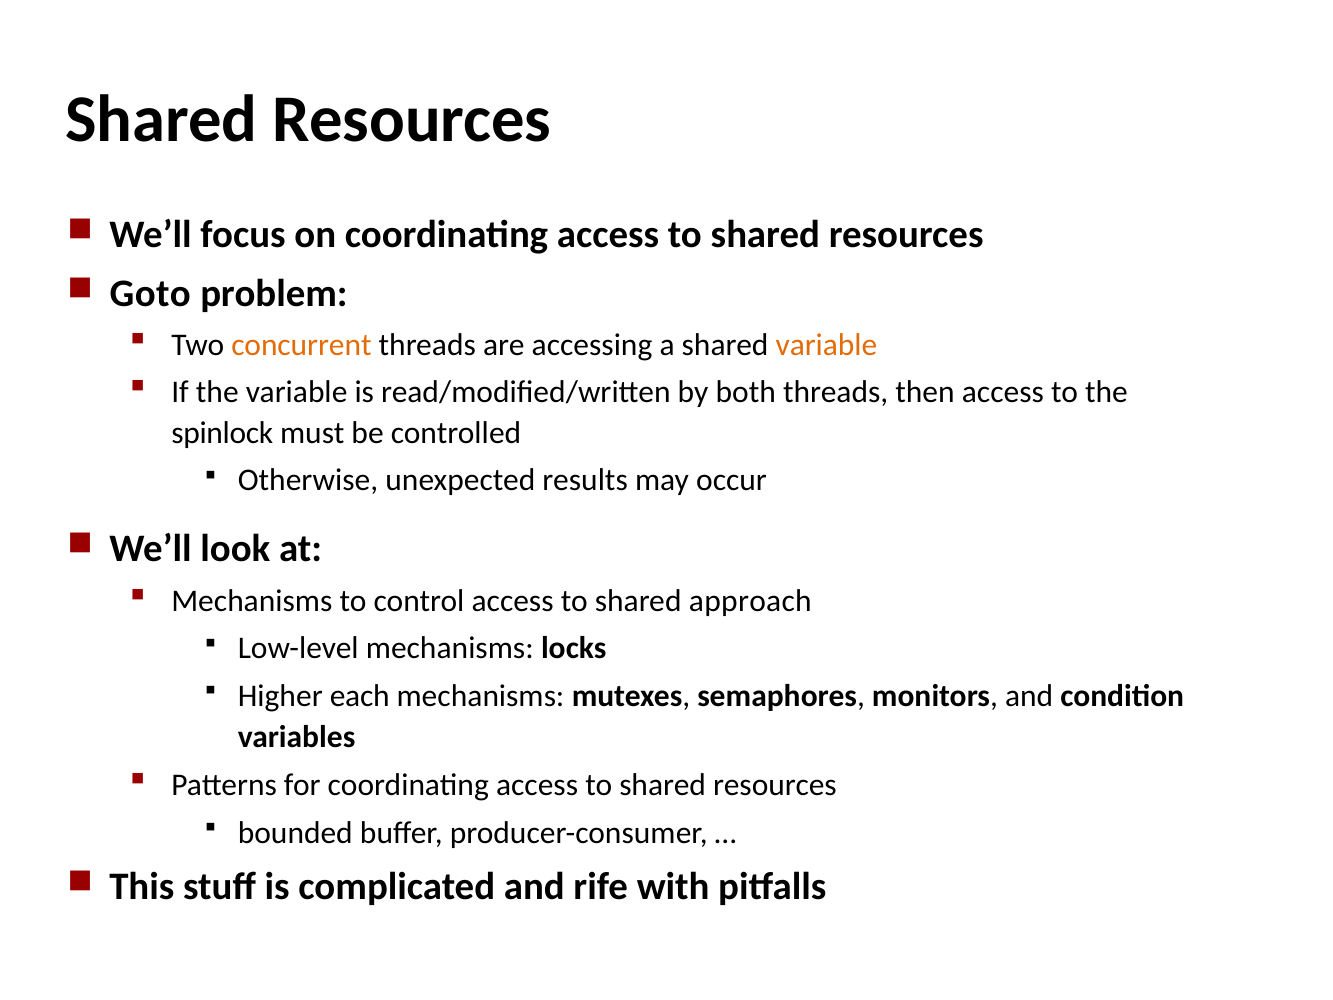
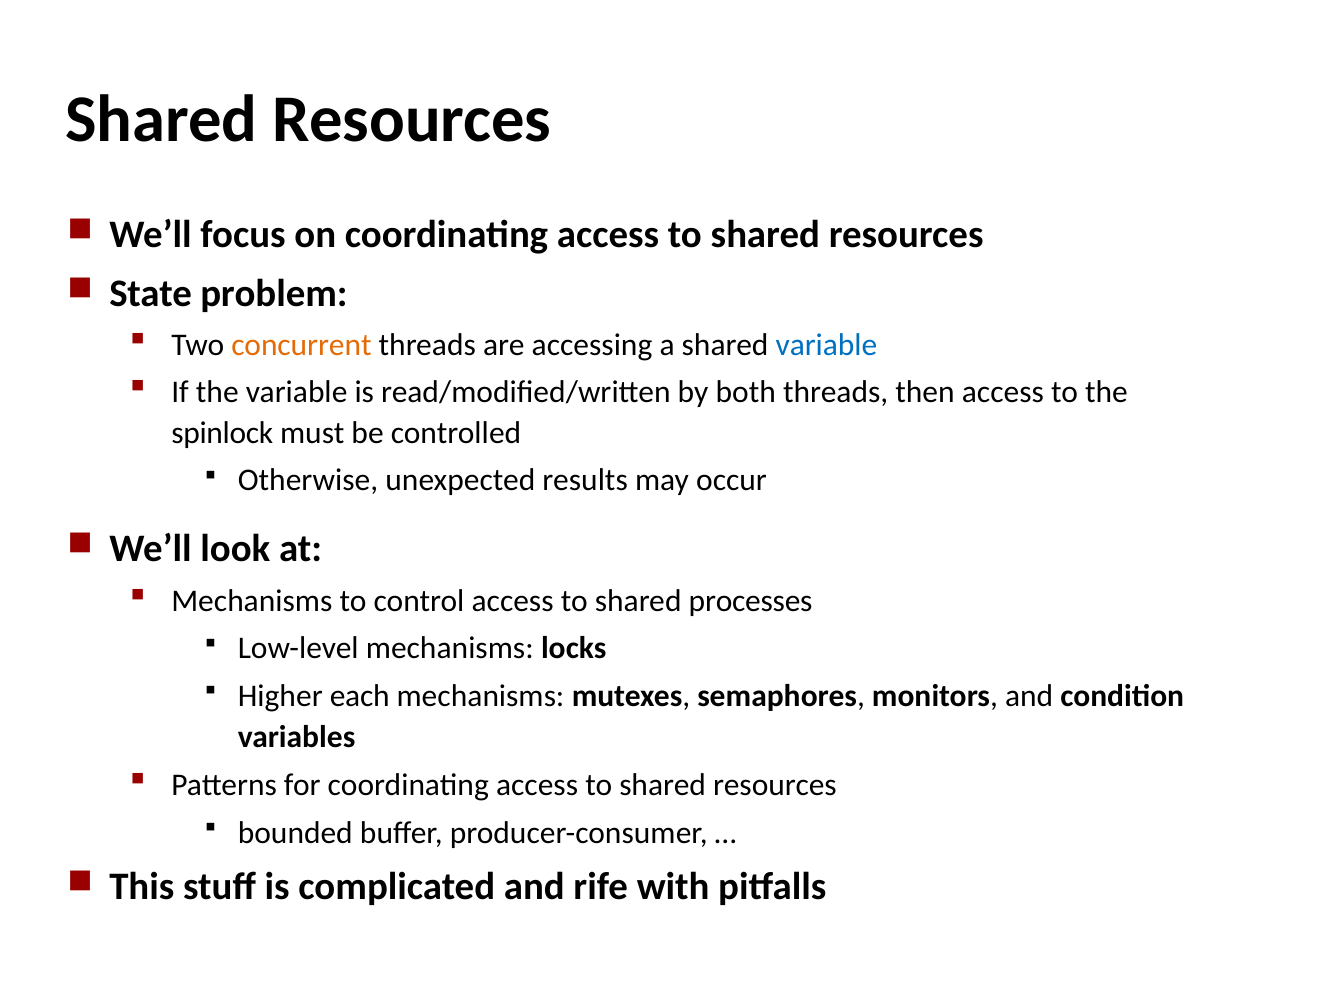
Goto: Goto -> State
variable at (826, 345) colour: orange -> blue
approach: approach -> processes
